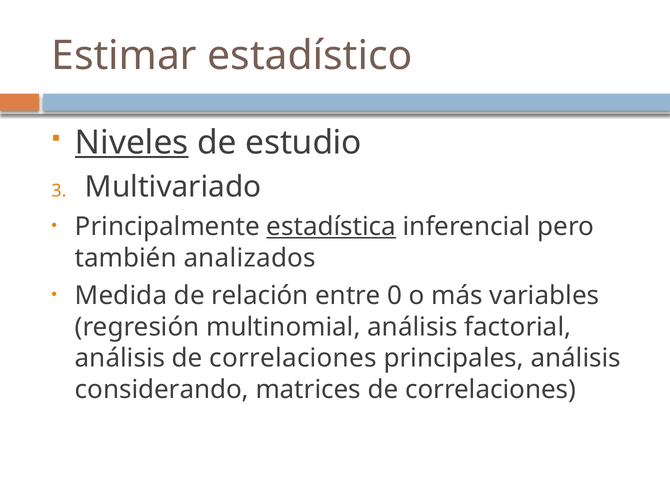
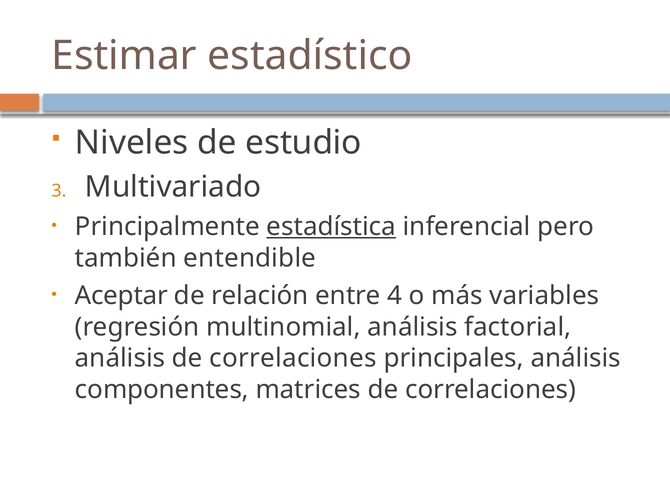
Niveles underline: present -> none
analizados: analizados -> entendible
Medida: Medida -> Aceptar
0: 0 -> 4
considerando: considerando -> componentes
